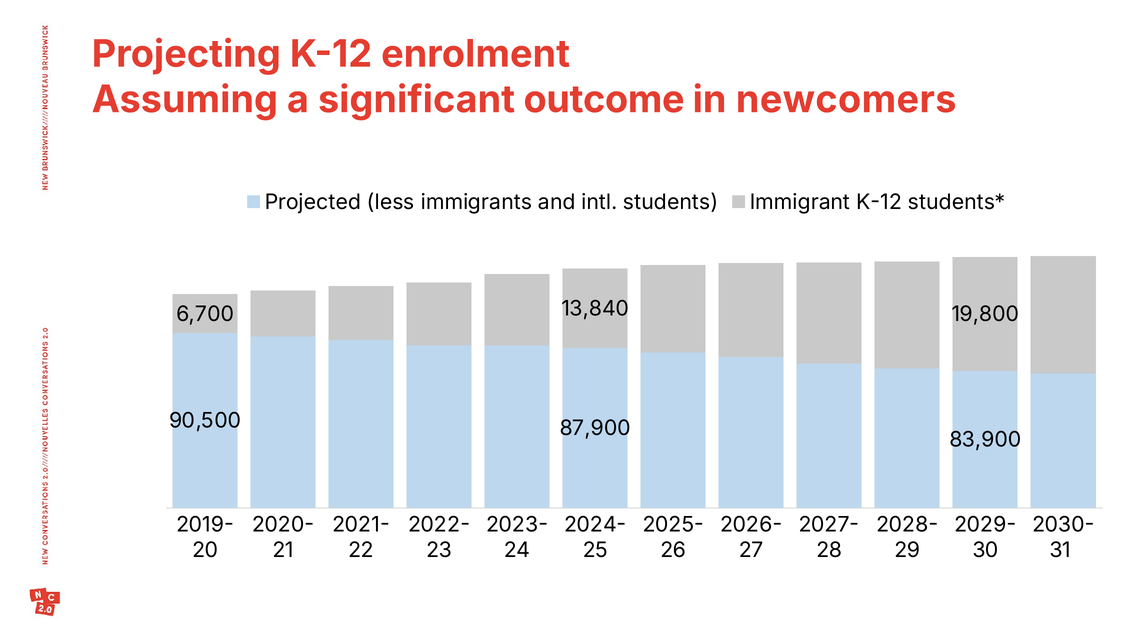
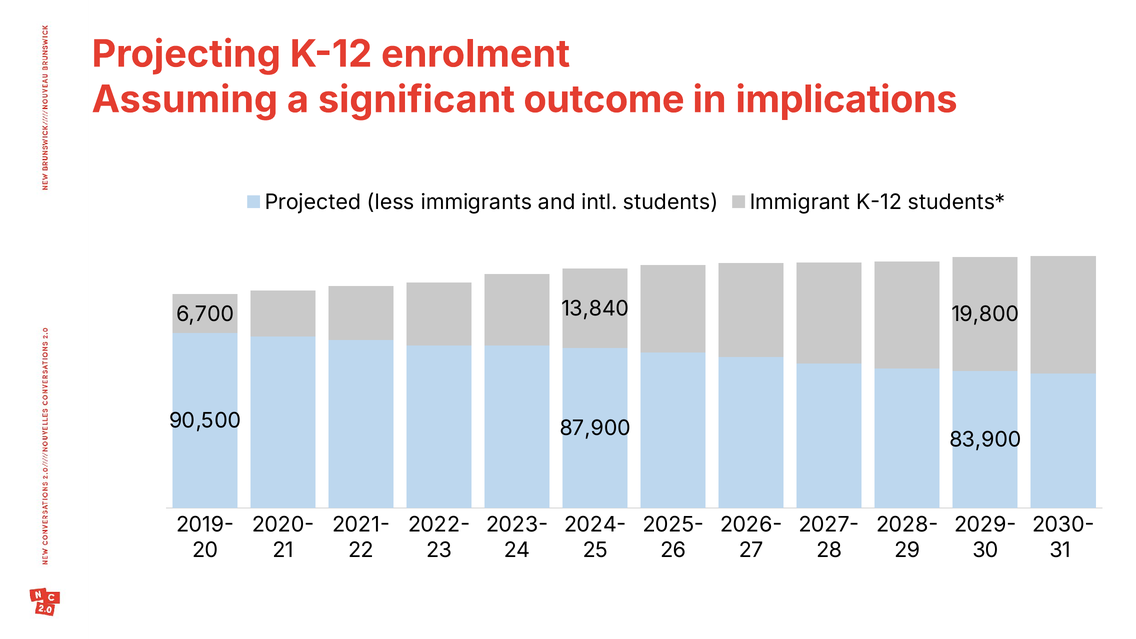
newcomers: newcomers -> implications
